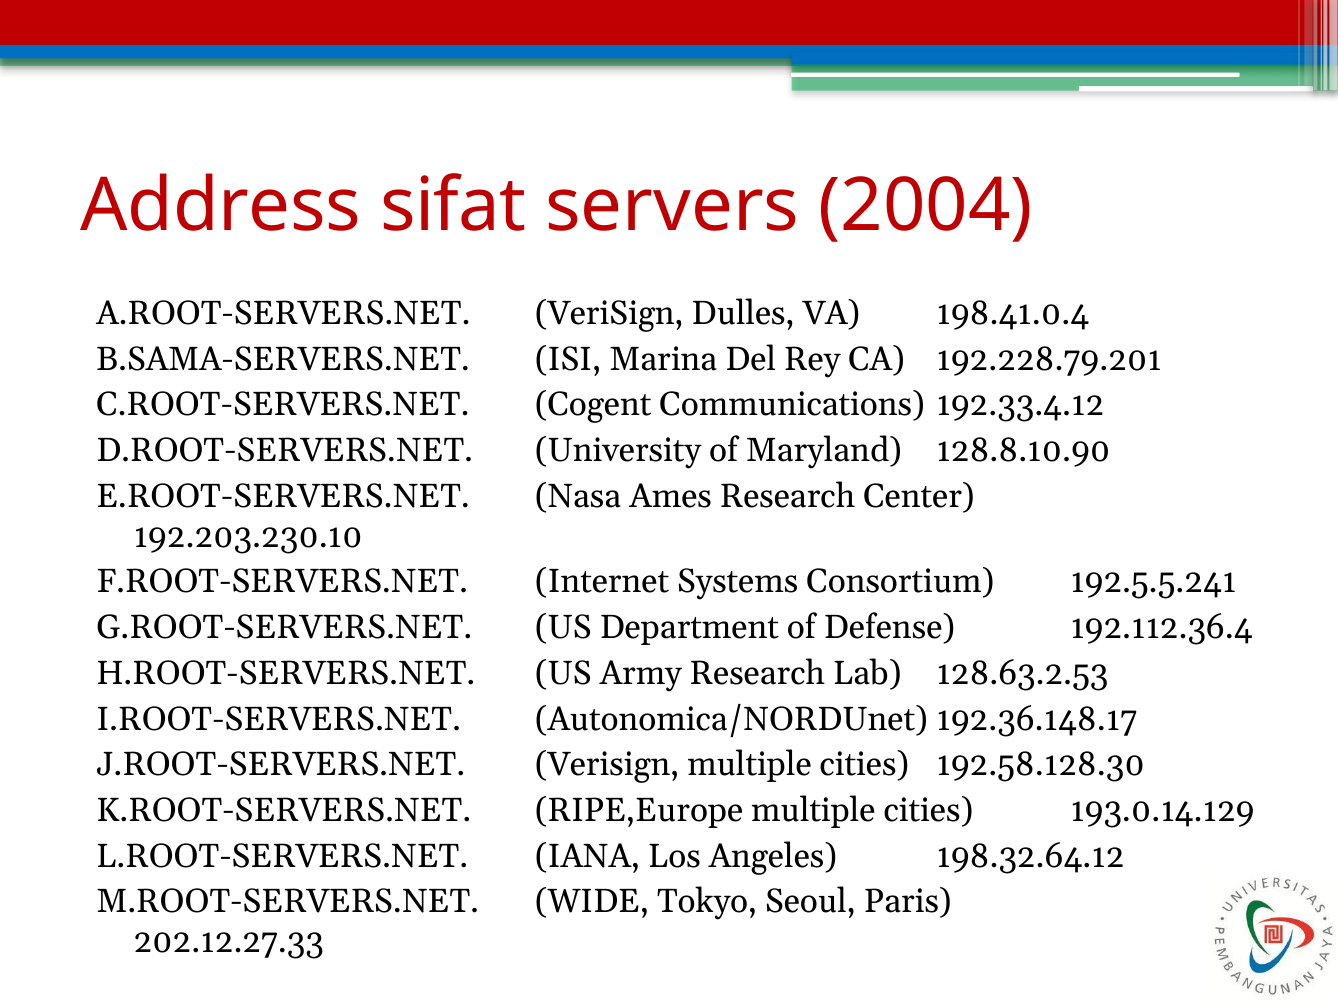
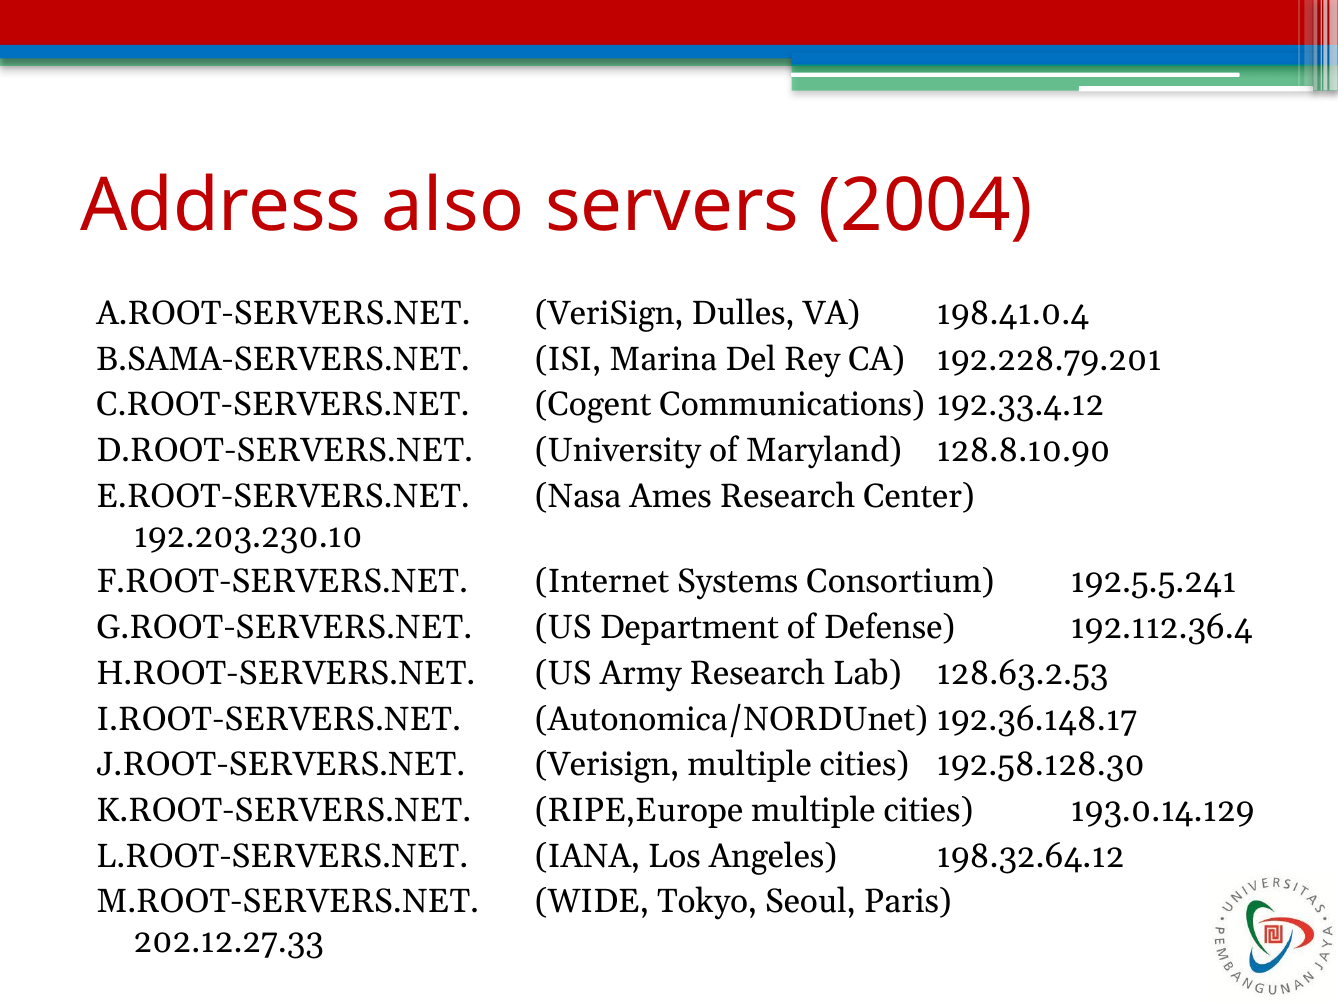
sifat: sifat -> also
